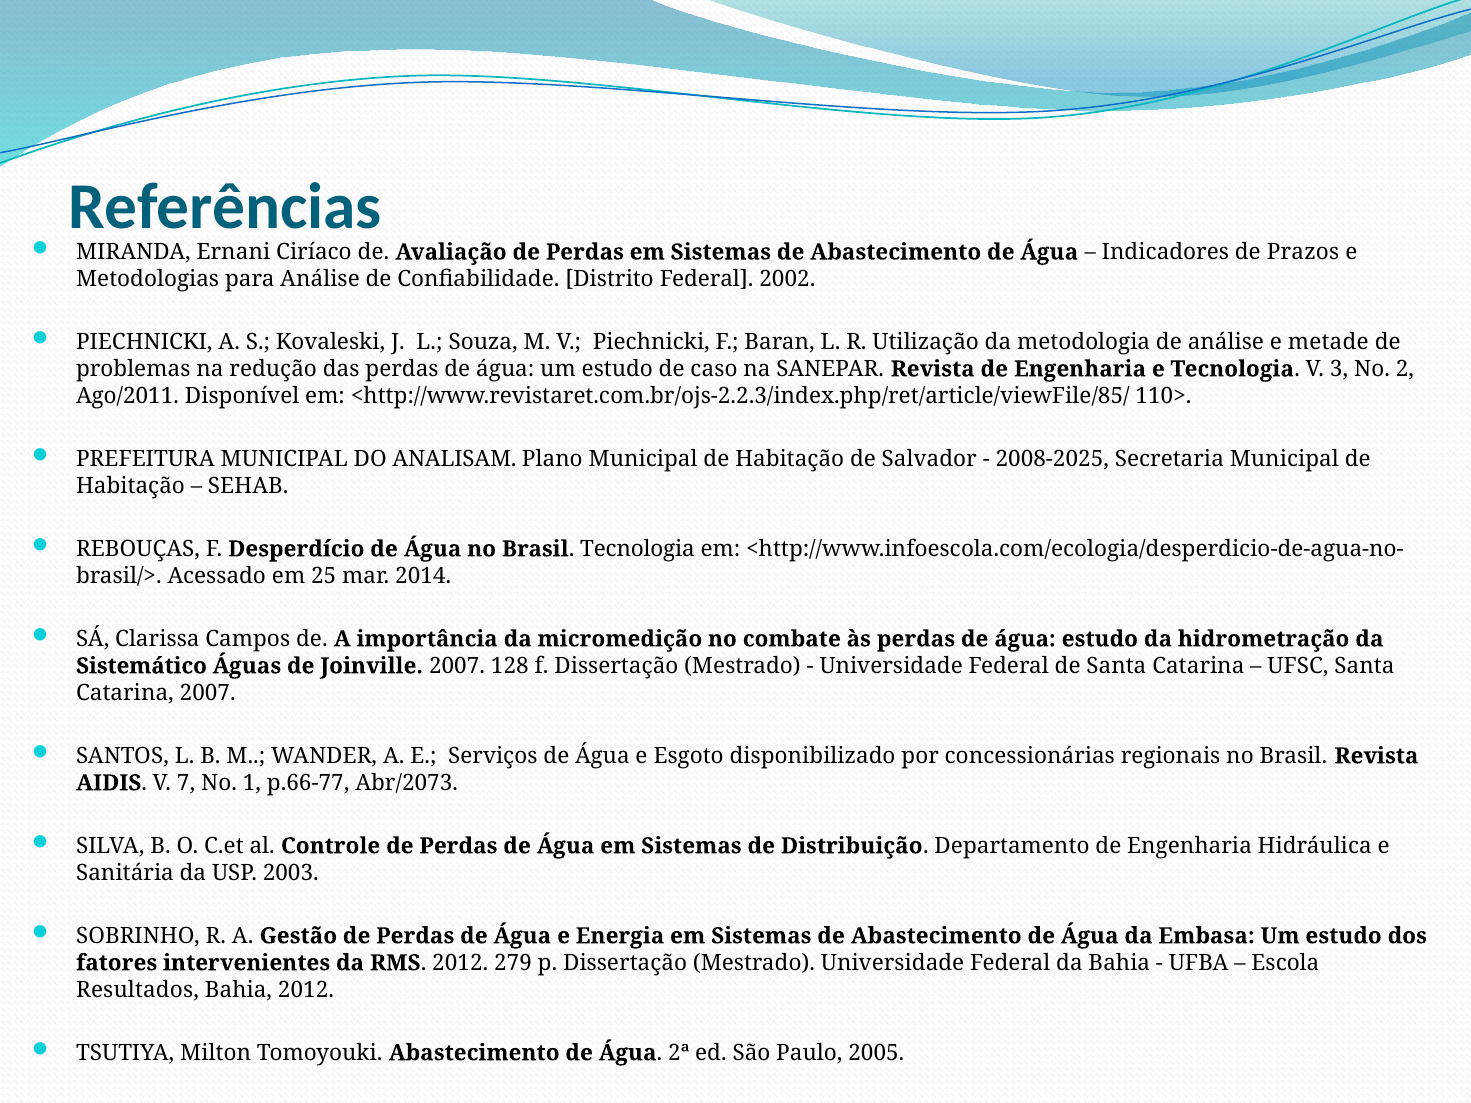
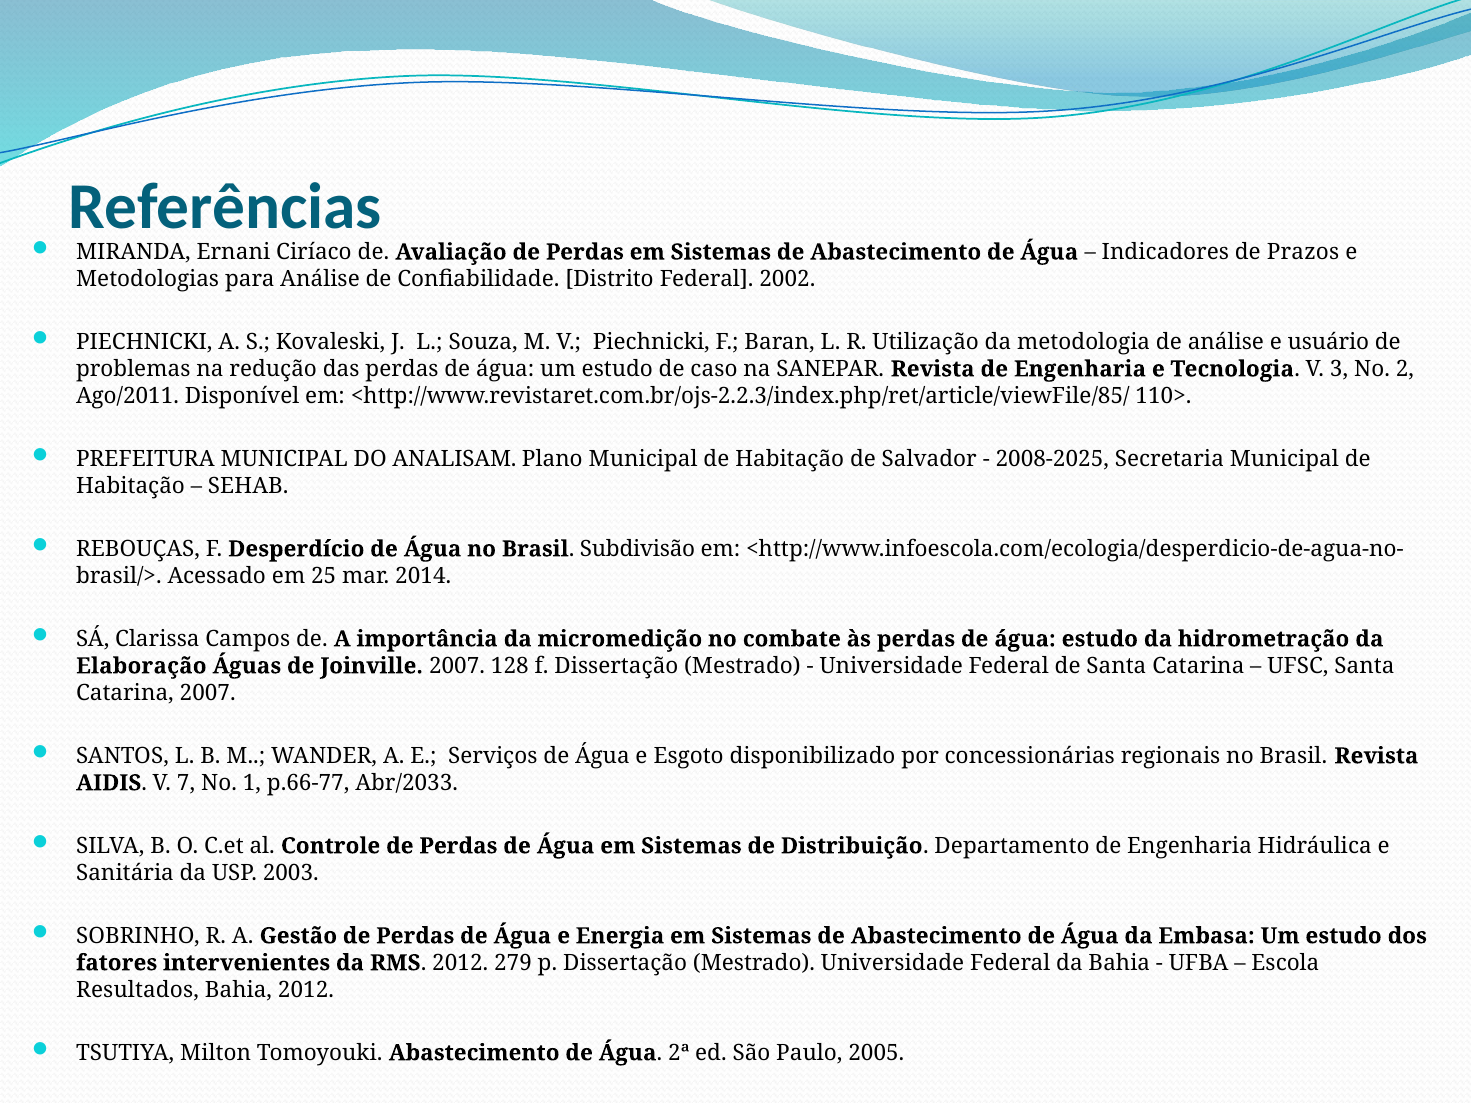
metade: metade -> usuário
Brasil Tecnologia: Tecnologia -> Subdivisão
Sistemático: Sistemático -> Elaboração
Abr/2073: Abr/2073 -> Abr/2033
